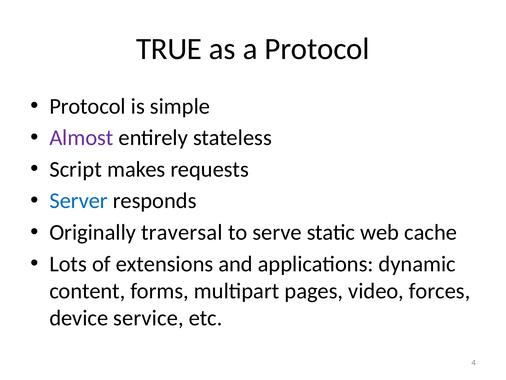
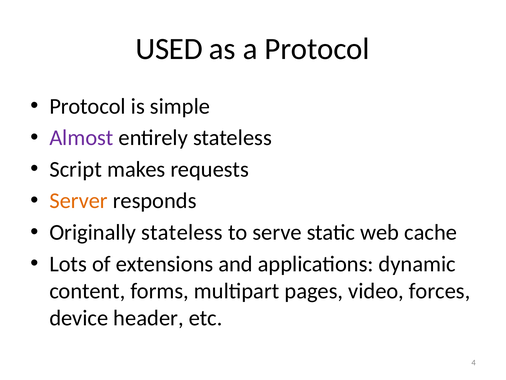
TRUE: TRUE -> USED
Server colour: blue -> orange
Originally traversal: traversal -> stateless
service: service -> header
